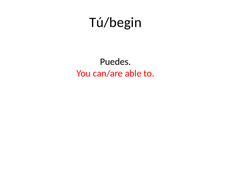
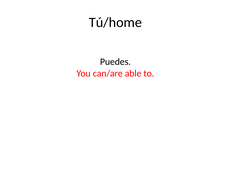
Tú/begin: Tú/begin -> Tú/home
